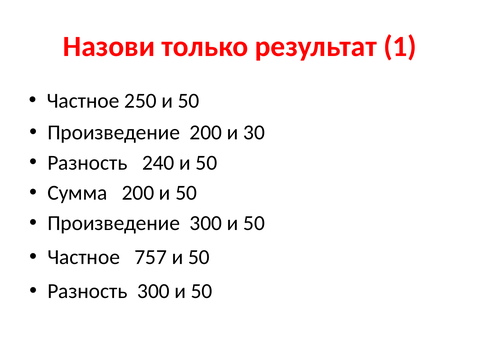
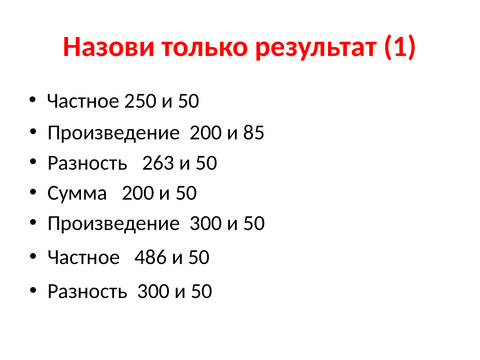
30: 30 -> 85
240: 240 -> 263
757: 757 -> 486
